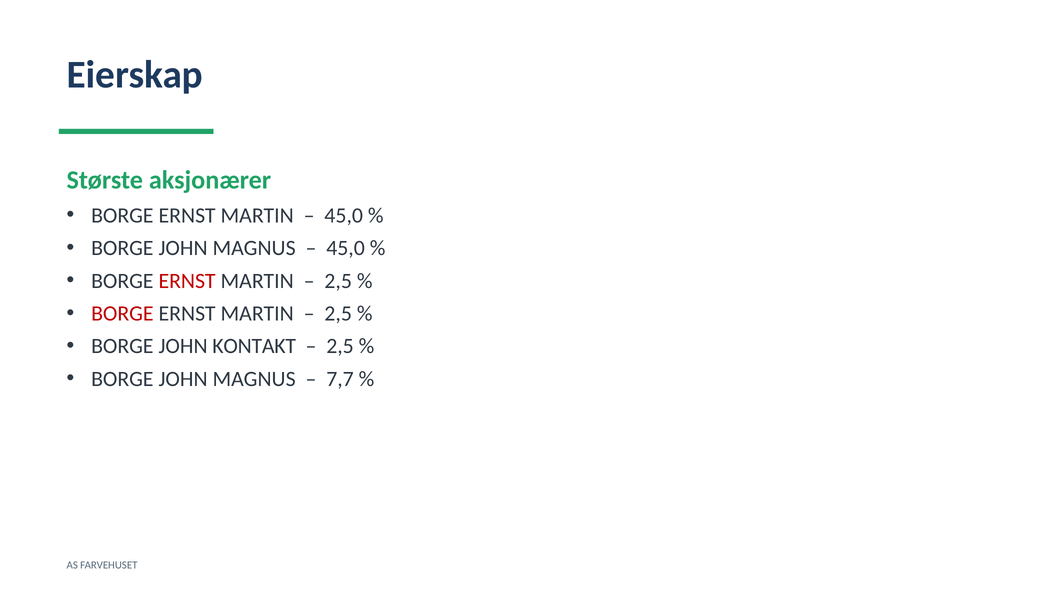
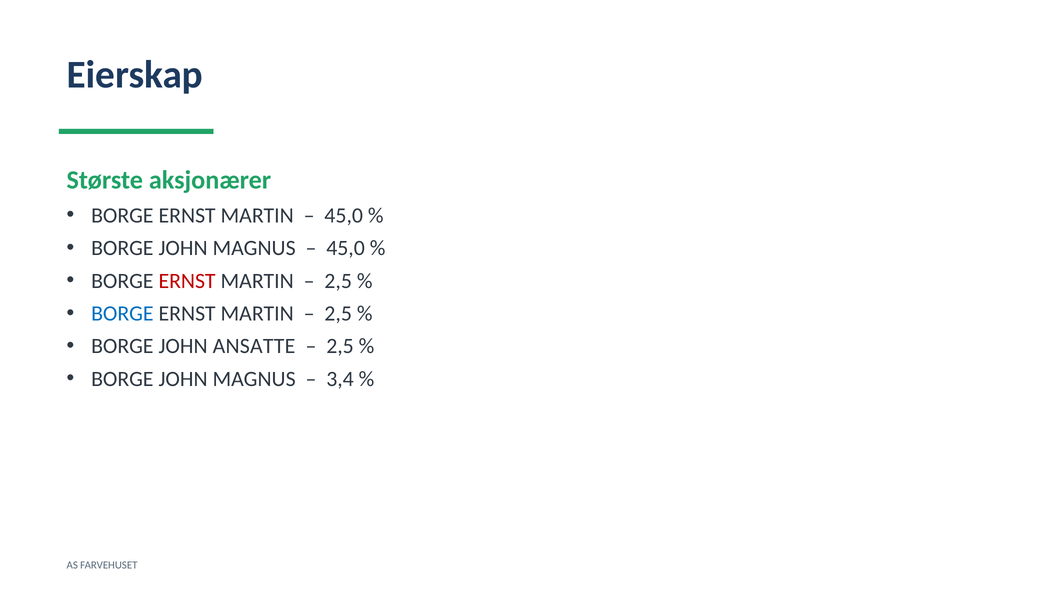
BORGE at (122, 314) colour: red -> blue
KONTAKT: KONTAKT -> ANSATTE
7,7: 7,7 -> 3,4
